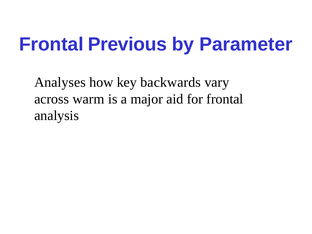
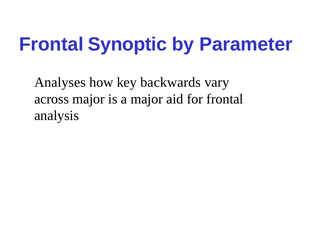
Previous: Previous -> Synoptic
across warm: warm -> major
